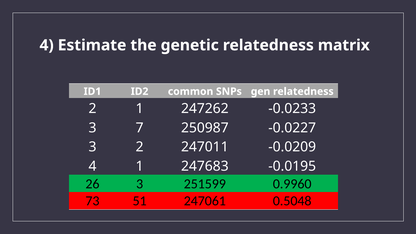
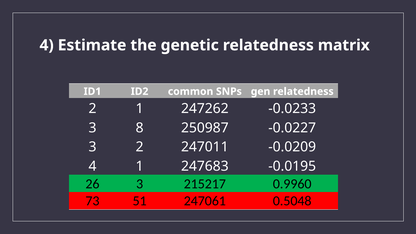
7: 7 -> 8
251599: 251599 -> 215217
